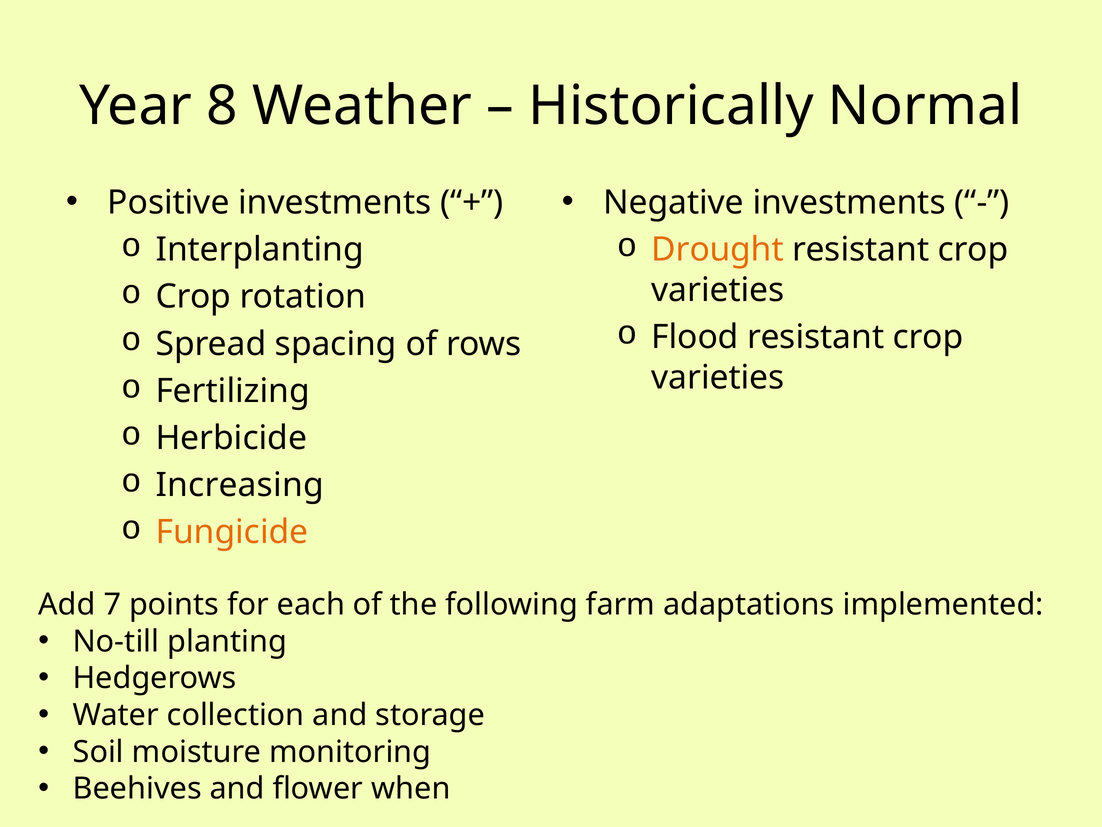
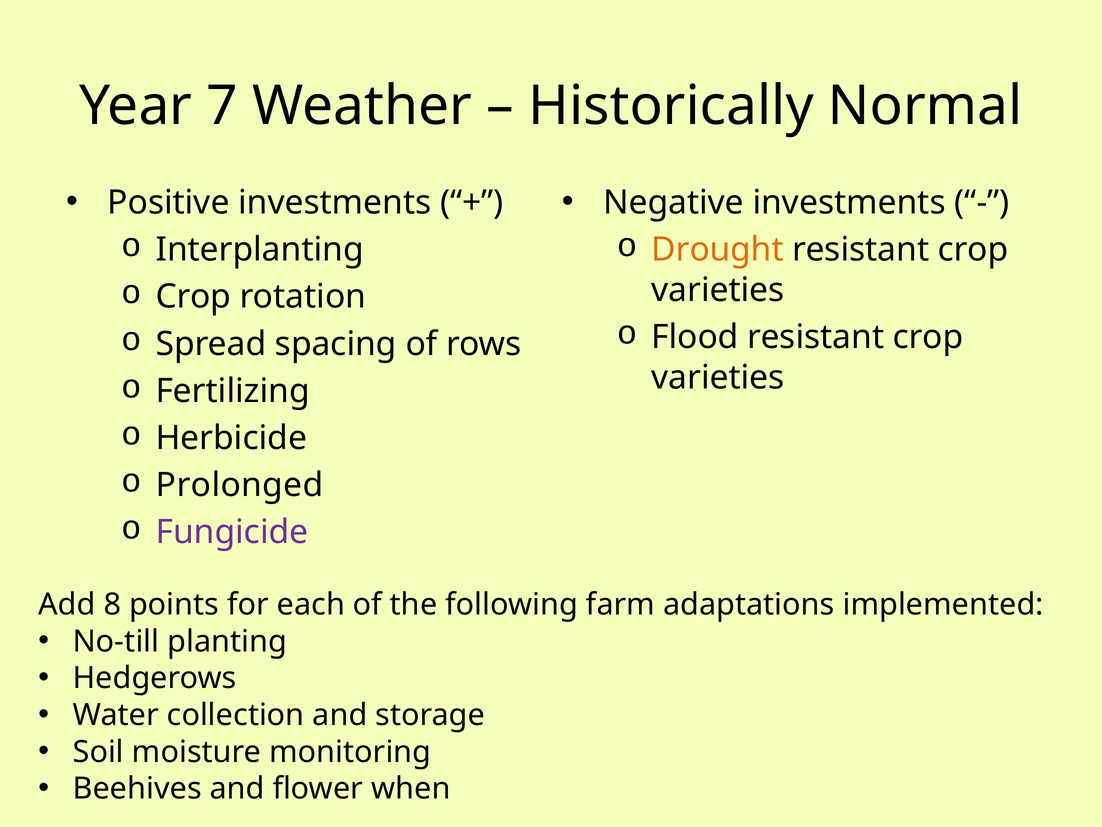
8: 8 -> 7
Increasing: Increasing -> Prolonged
Fungicide colour: orange -> purple
7: 7 -> 8
